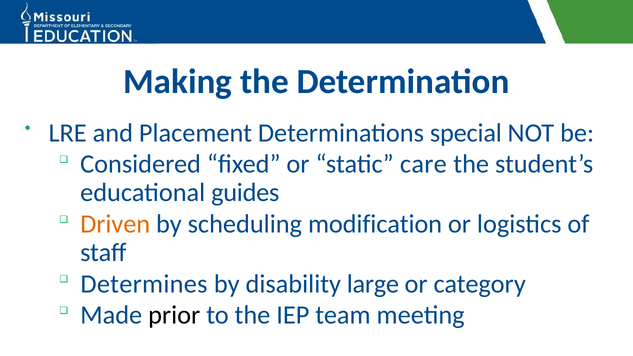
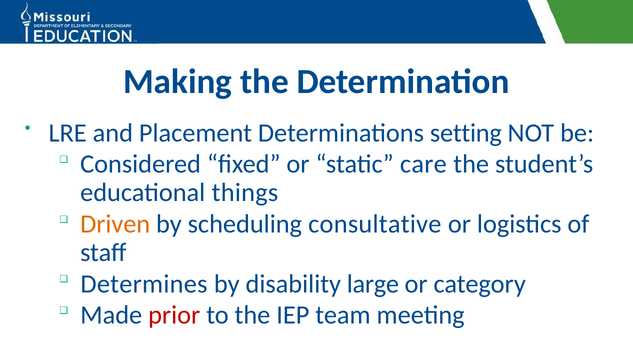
special: special -> setting
guides: guides -> things
modification: modification -> consultative
prior colour: black -> red
